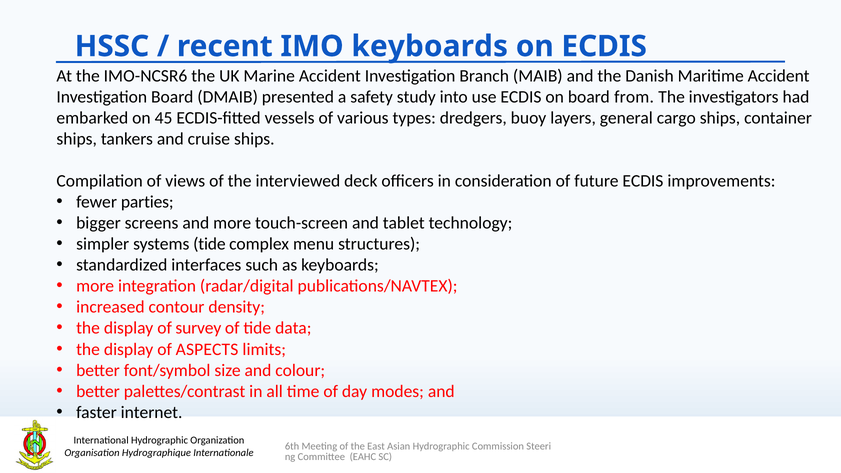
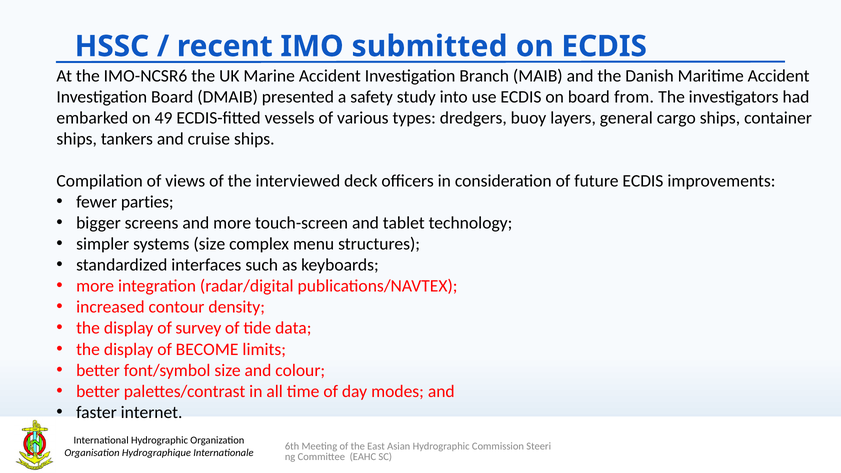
IMO keyboards: keyboards -> submitted
45: 45 -> 49
systems tide: tide -> size
ASPECTS: ASPECTS -> BECOME
